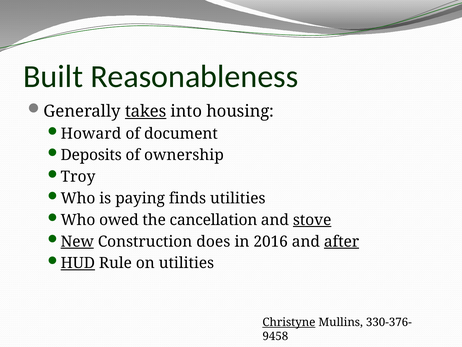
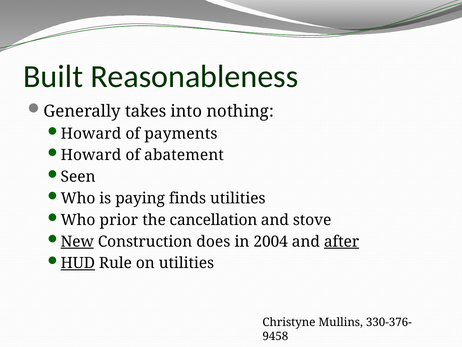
takes underline: present -> none
housing: housing -> nothing
document: document -> payments
Deposits at (91, 155): Deposits -> Howard
ownership: ownership -> abatement
Troy: Troy -> Seen
owed: owed -> prior
stove underline: present -> none
2016: 2016 -> 2004
Christyne underline: present -> none
